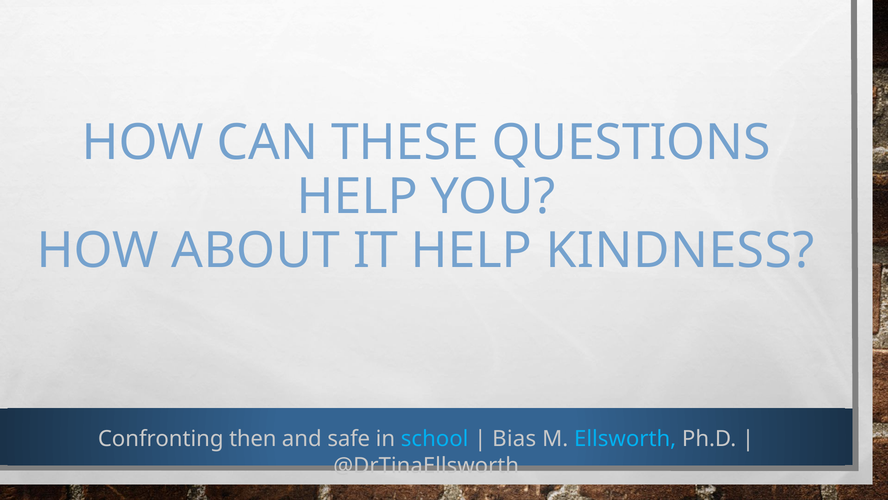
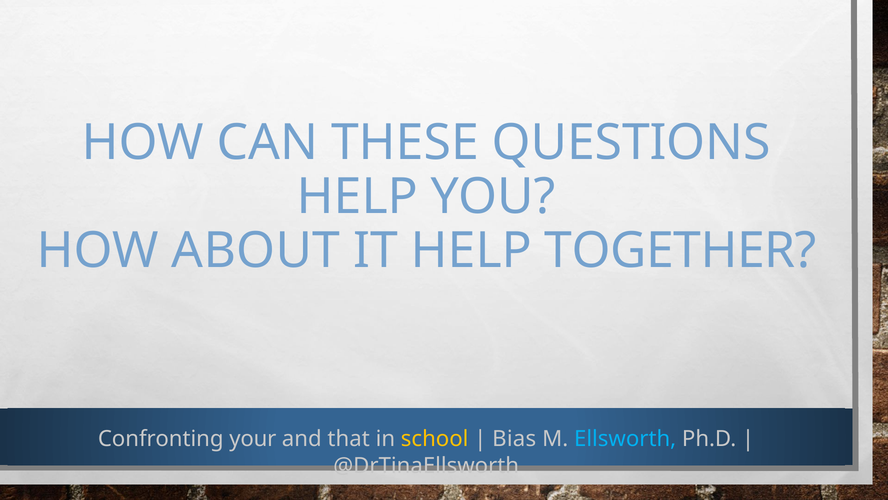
KINDNESS: KINDNESS -> TOGETHER
then: then -> your
safe: safe -> that
school colour: light blue -> yellow
